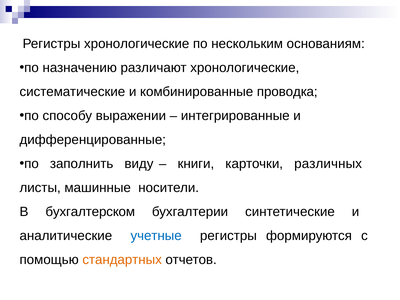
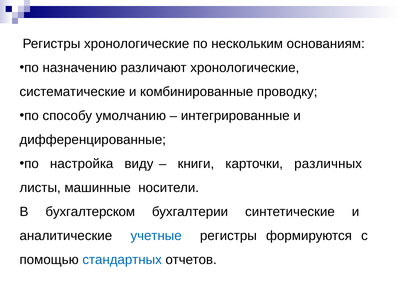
проводка: проводка -> проводку
выражении: выражении -> умолчанию
заполнить: заполнить -> настройка
стандартных colour: orange -> blue
